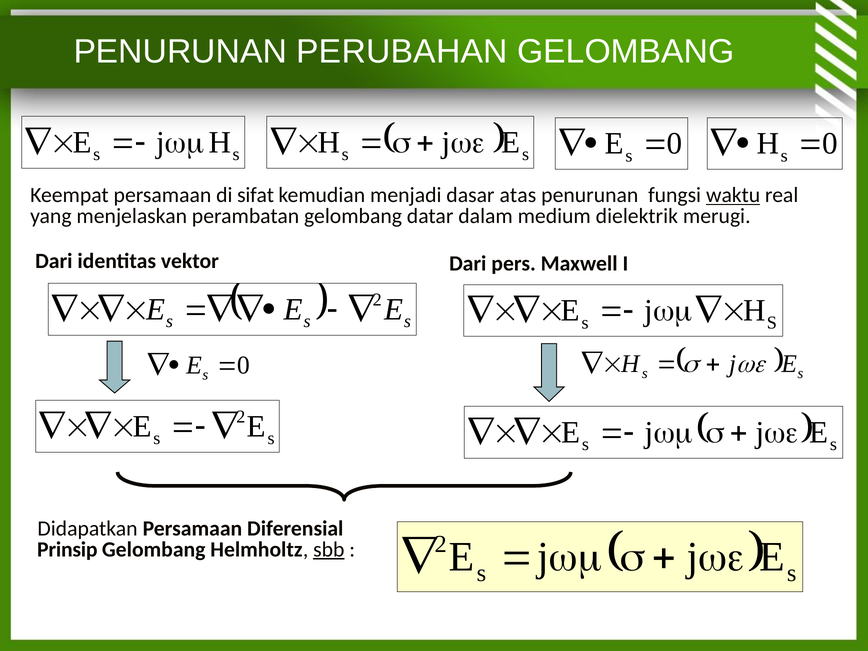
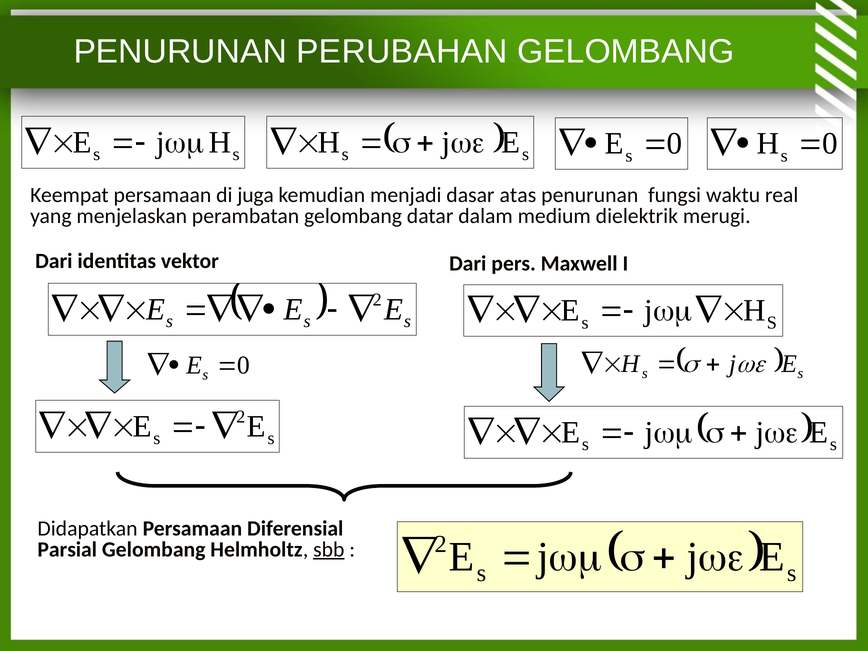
sifat: sifat -> juga
waktu underline: present -> none
Prinsip: Prinsip -> Parsial
